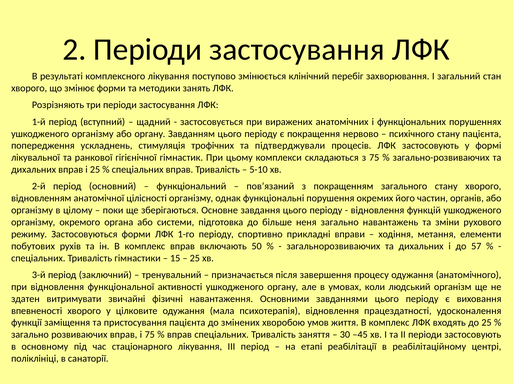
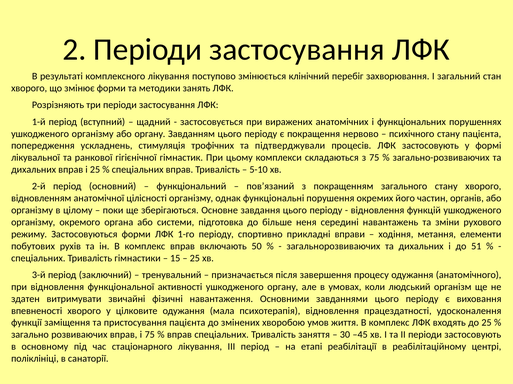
неня загально: загально -> середині
57: 57 -> 51
